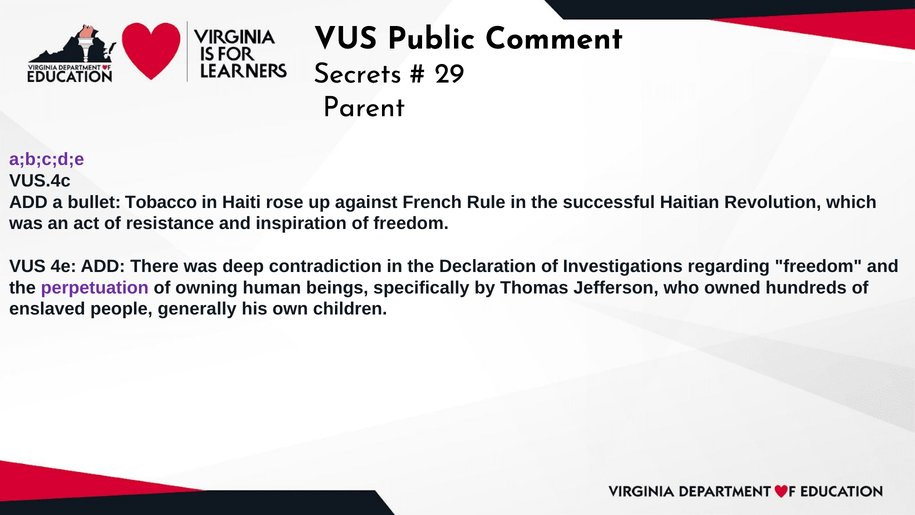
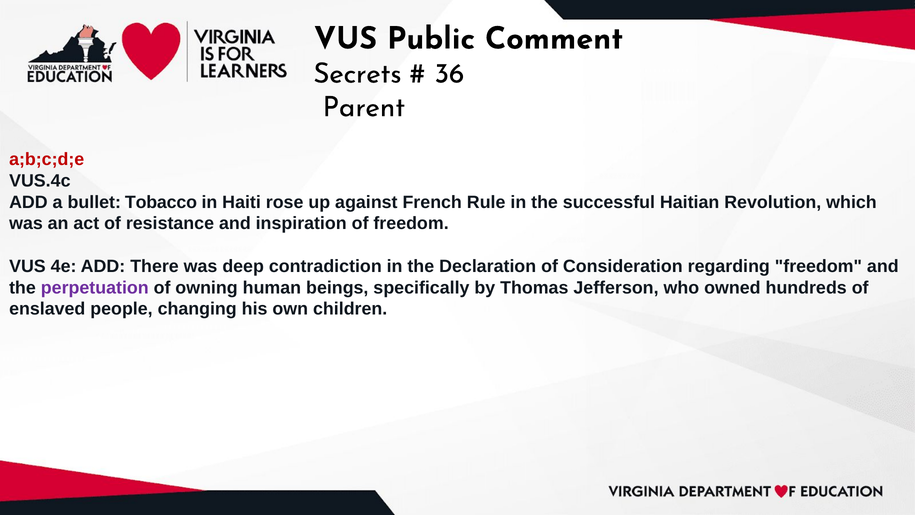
29: 29 -> 36
a;b;c;d;e colour: purple -> red
Investigations: Investigations -> Consideration
generally: generally -> changing
